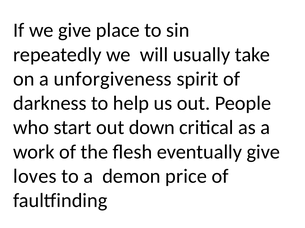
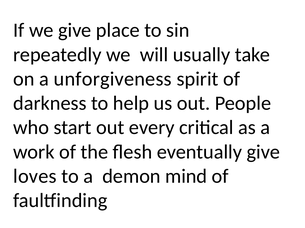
down: down -> every
price: price -> mind
